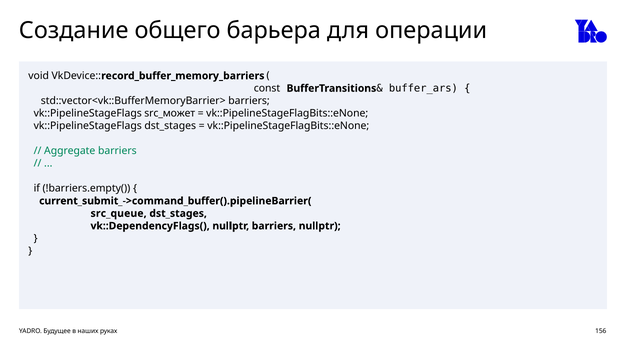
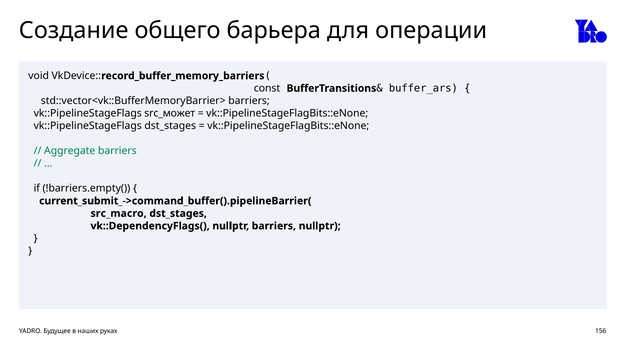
src_queue: src_queue -> src_macro
